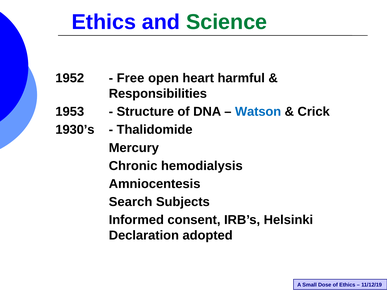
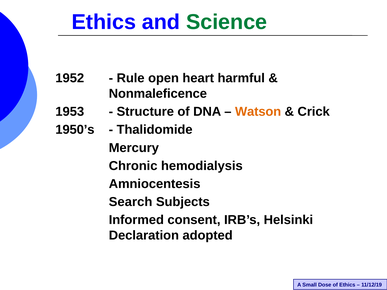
Free: Free -> Rule
Responsibilities: Responsibilities -> Nonmaleficence
Watson colour: blue -> orange
1930’s: 1930’s -> 1950’s
